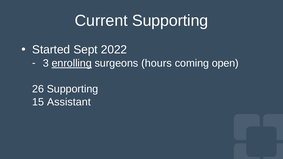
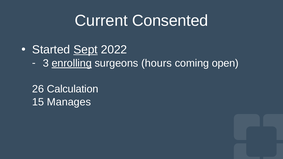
Current Supporting: Supporting -> Consented
Sept underline: none -> present
26 Supporting: Supporting -> Calculation
Assistant: Assistant -> Manages
